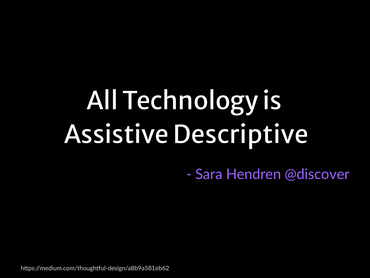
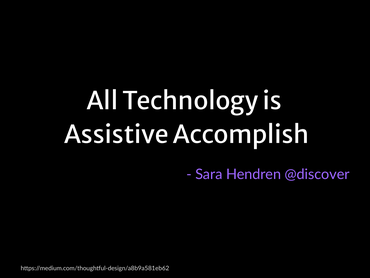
Descriptive: Descriptive -> Accomplish
